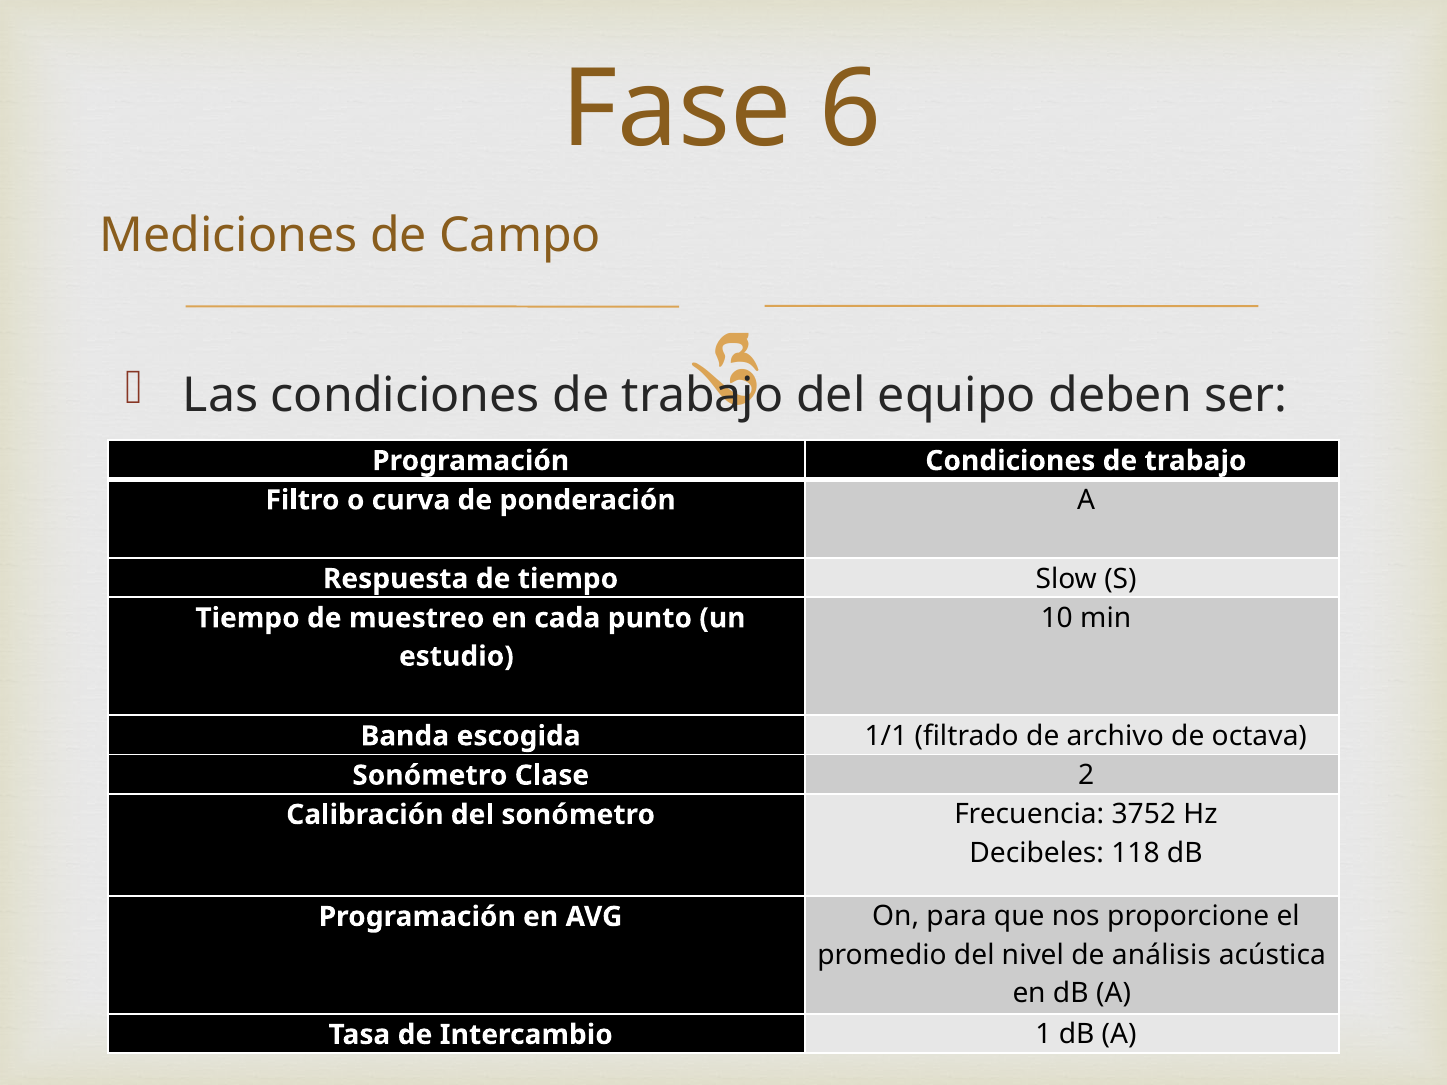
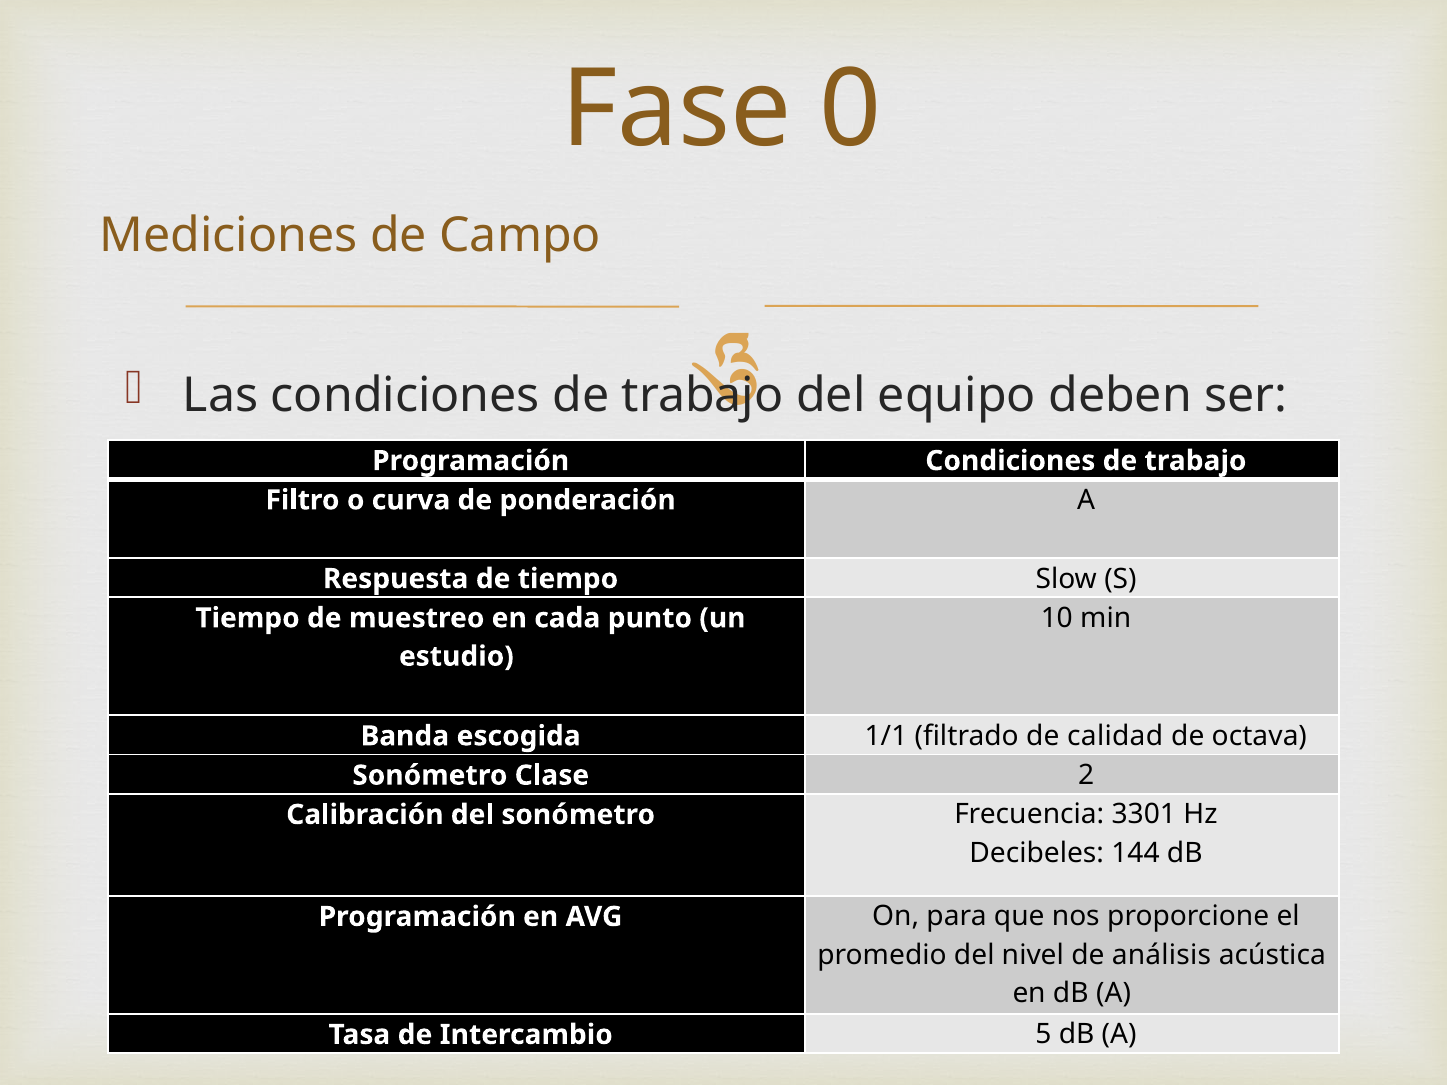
6: 6 -> 0
archivo: archivo -> calidad
3752: 3752 -> 3301
118: 118 -> 144
1: 1 -> 5
